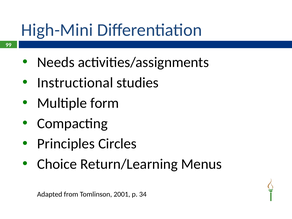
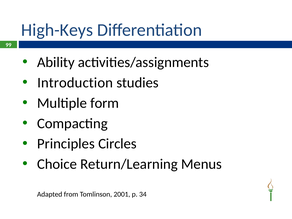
High-Mini: High-Mini -> High-Keys
Needs: Needs -> Ability
Instructional: Instructional -> Introduction
